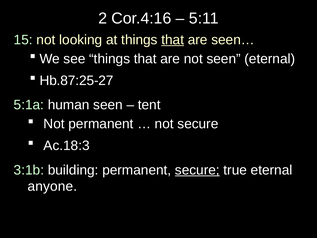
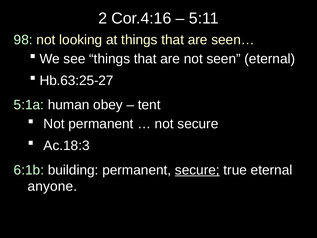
15: 15 -> 98
that at (173, 40) underline: present -> none
Hb.87:25-27: Hb.87:25-27 -> Hb.63:25-27
human seen: seen -> obey
3:1b: 3:1b -> 6:1b
